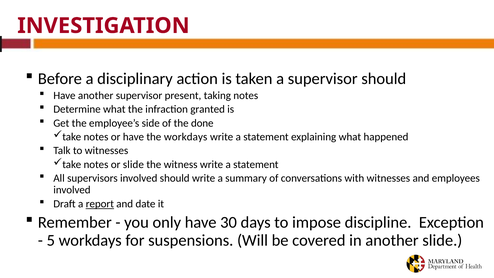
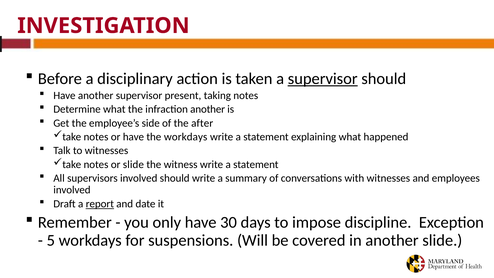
supervisor at (323, 79) underline: none -> present
infraction granted: granted -> another
done: done -> after
